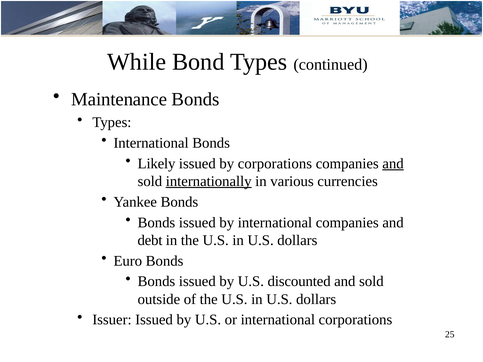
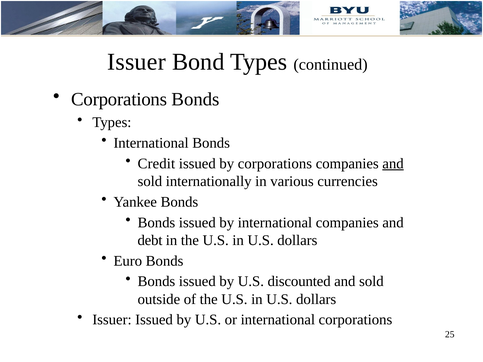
While at (137, 62): While -> Issuer
Maintenance at (119, 100): Maintenance -> Corporations
Likely: Likely -> Credit
internationally underline: present -> none
